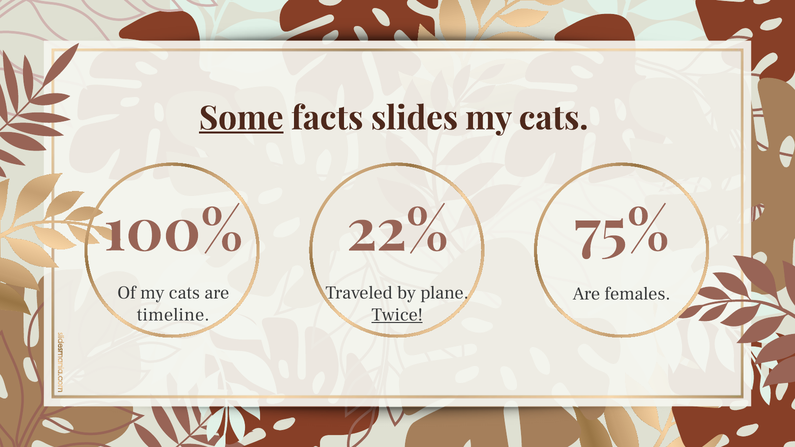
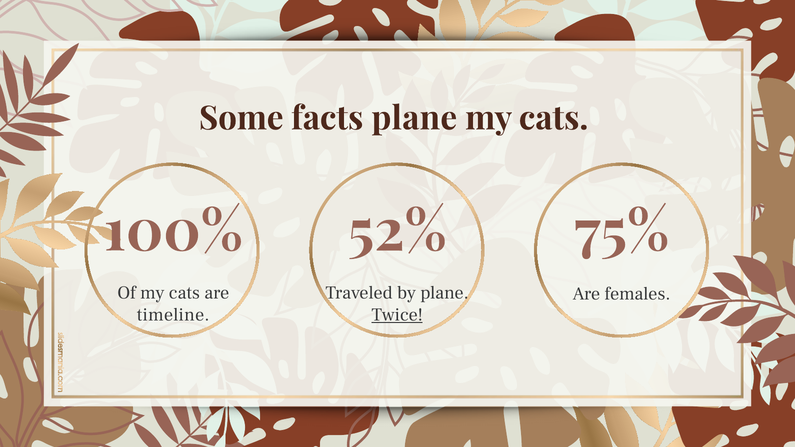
Some underline: present -> none
facts slides: slides -> plane
22%: 22% -> 52%
